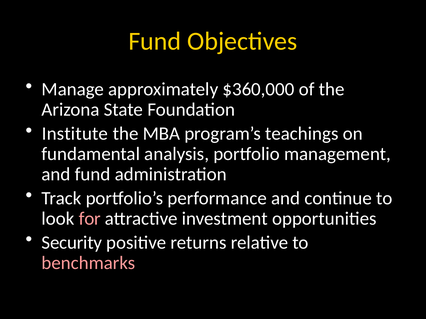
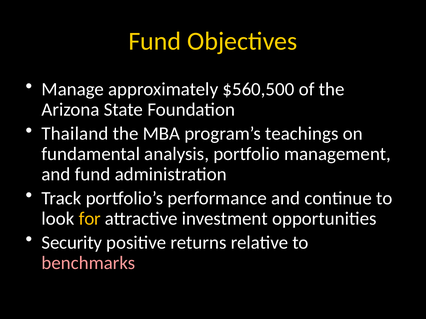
$360,000: $360,000 -> $560,500
Institute: Institute -> Thailand
for colour: pink -> yellow
